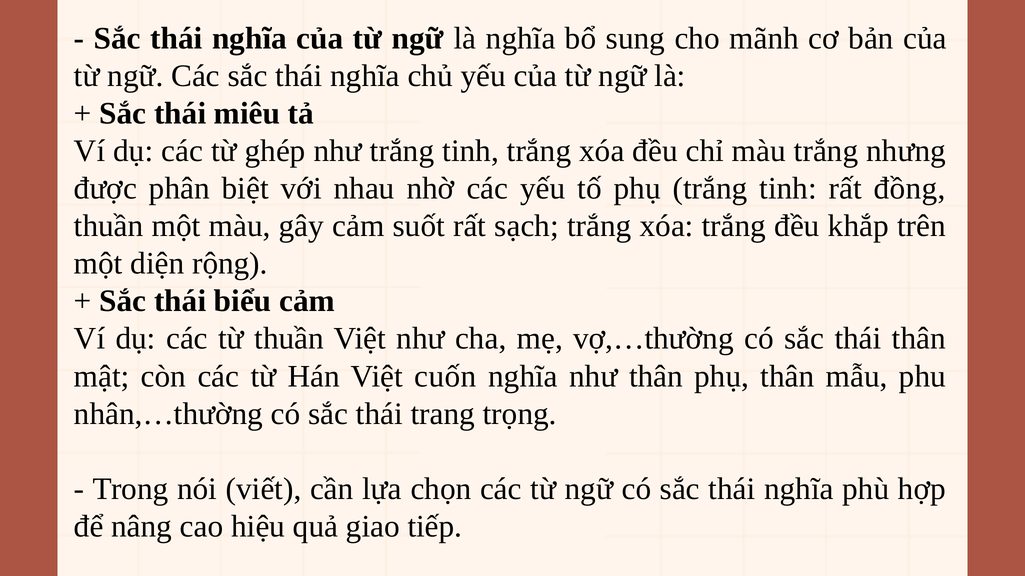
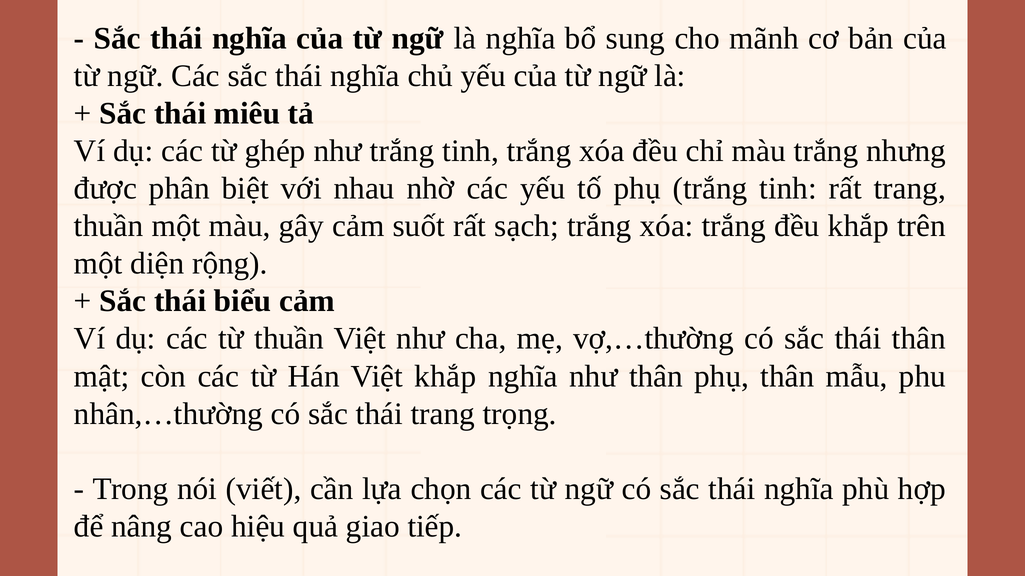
rất đồng: đồng -> trang
Việt cuốn: cuốn -> khắp
